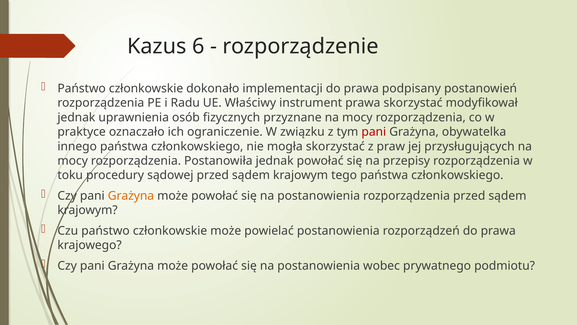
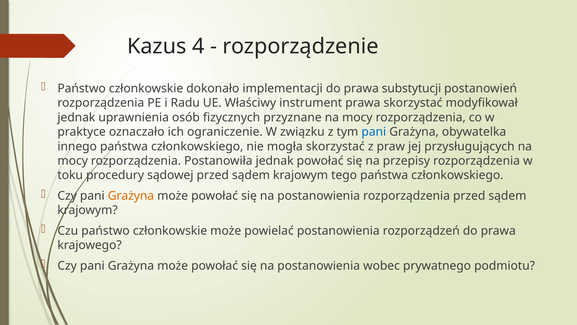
6: 6 -> 4
podpisany: podpisany -> substytucji
pani at (374, 132) colour: red -> blue
